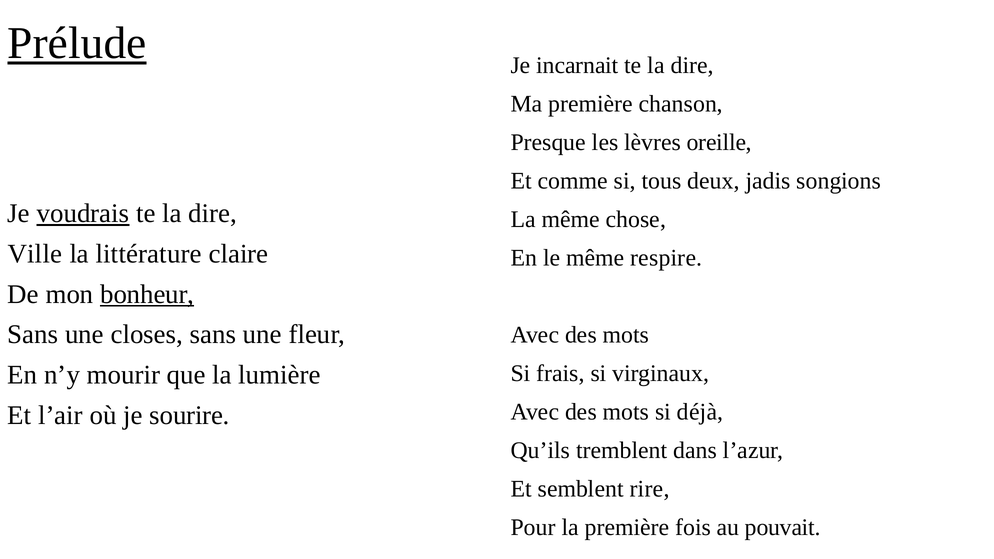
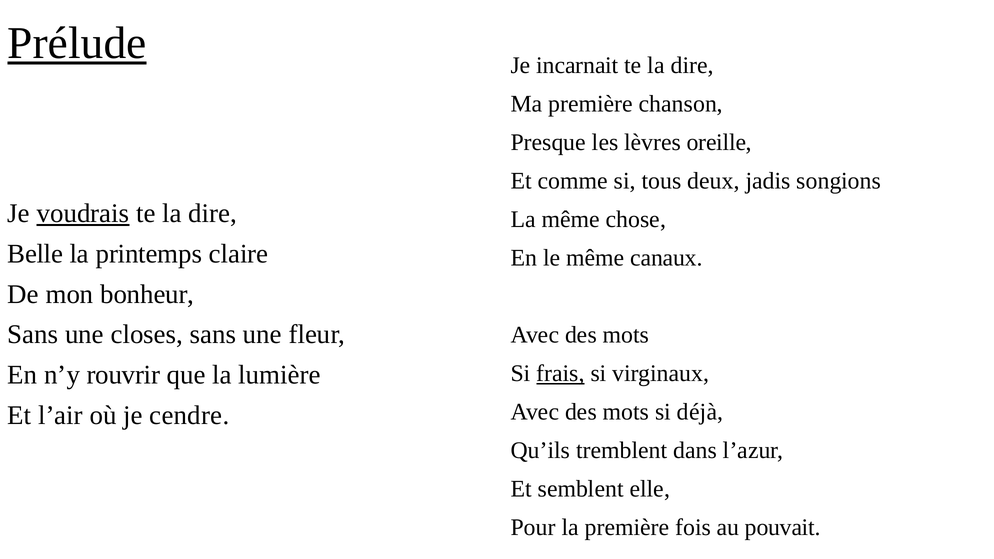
Ville: Ville -> Belle
littérature: littérature -> printemps
respire: respire -> canaux
bonheur underline: present -> none
mourir: mourir -> rouvrir
frais underline: none -> present
sourire: sourire -> cendre
rire: rire -> elle
